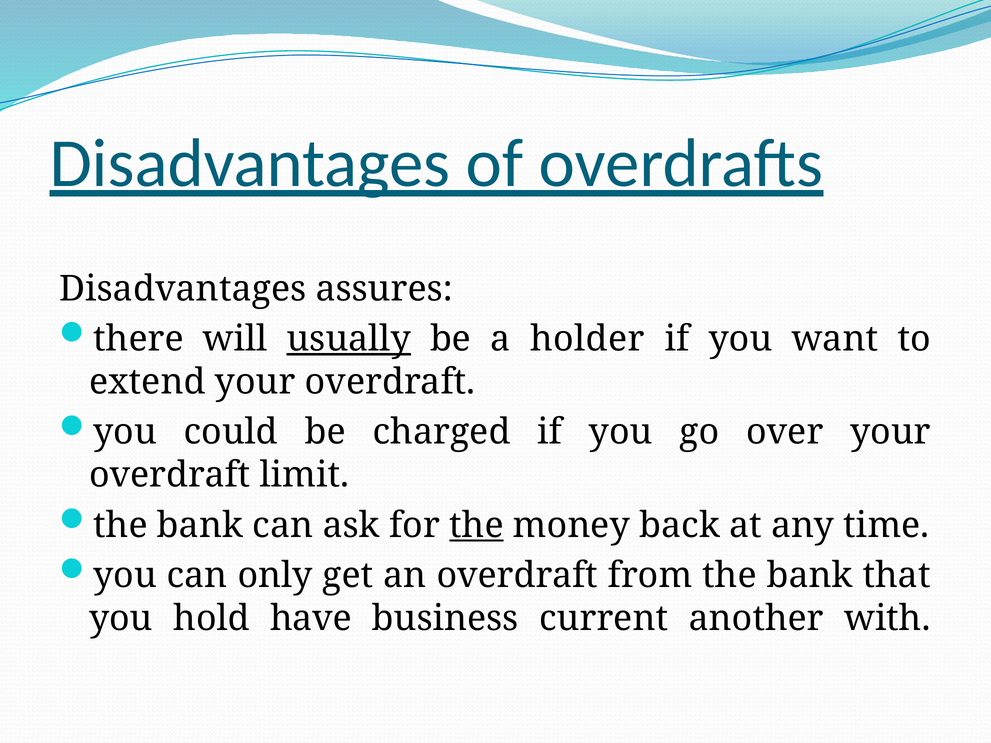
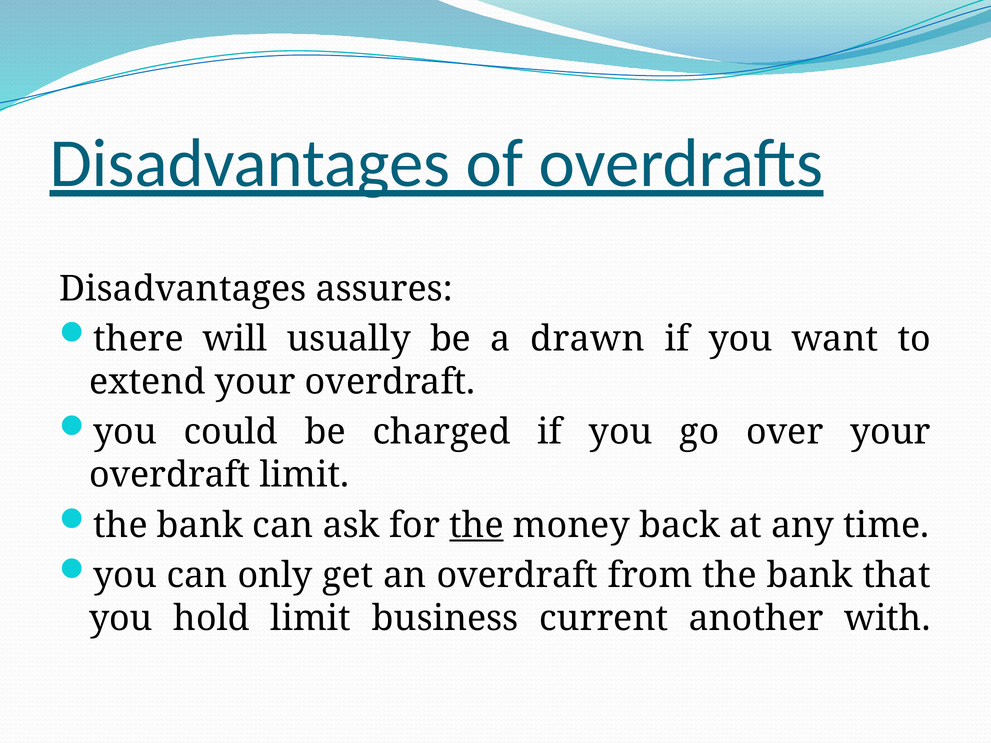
usually underline: present -> none
holder: holder -> drawn
hold have: have -> limit
